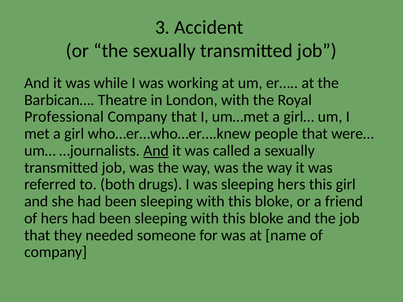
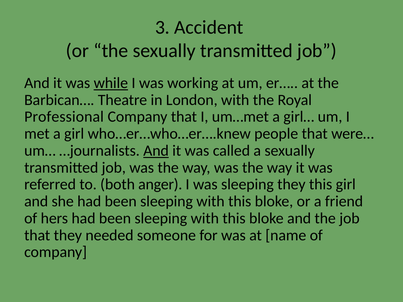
while underline: none -> present
drugs: drugs -> anger
sleeping hers: hers -> they
